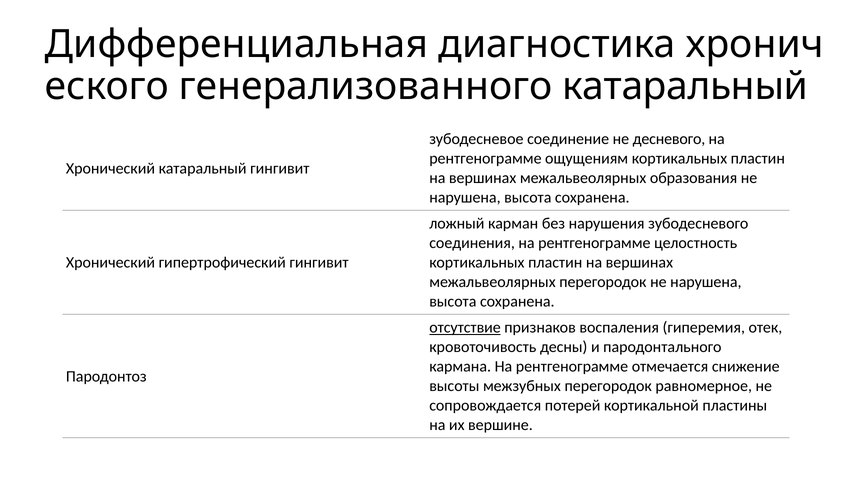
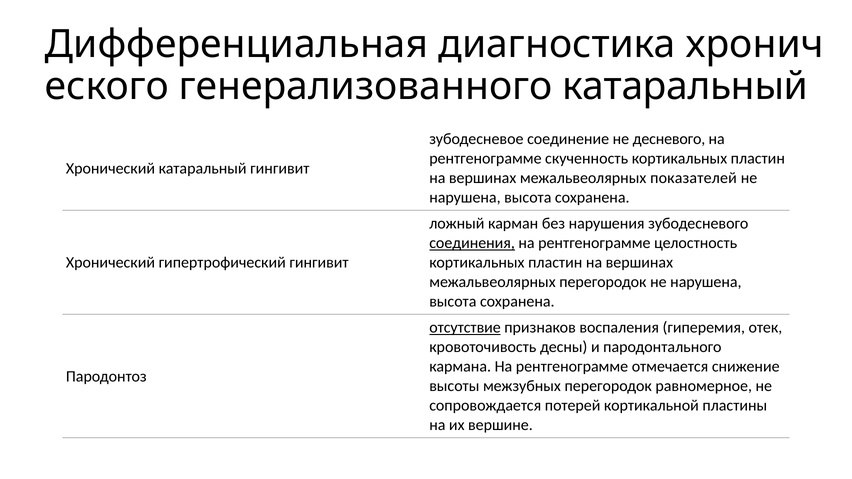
ощущениям: ощущениям -> скученность
образования: образования -> показателей
соединения underline: none -> present
